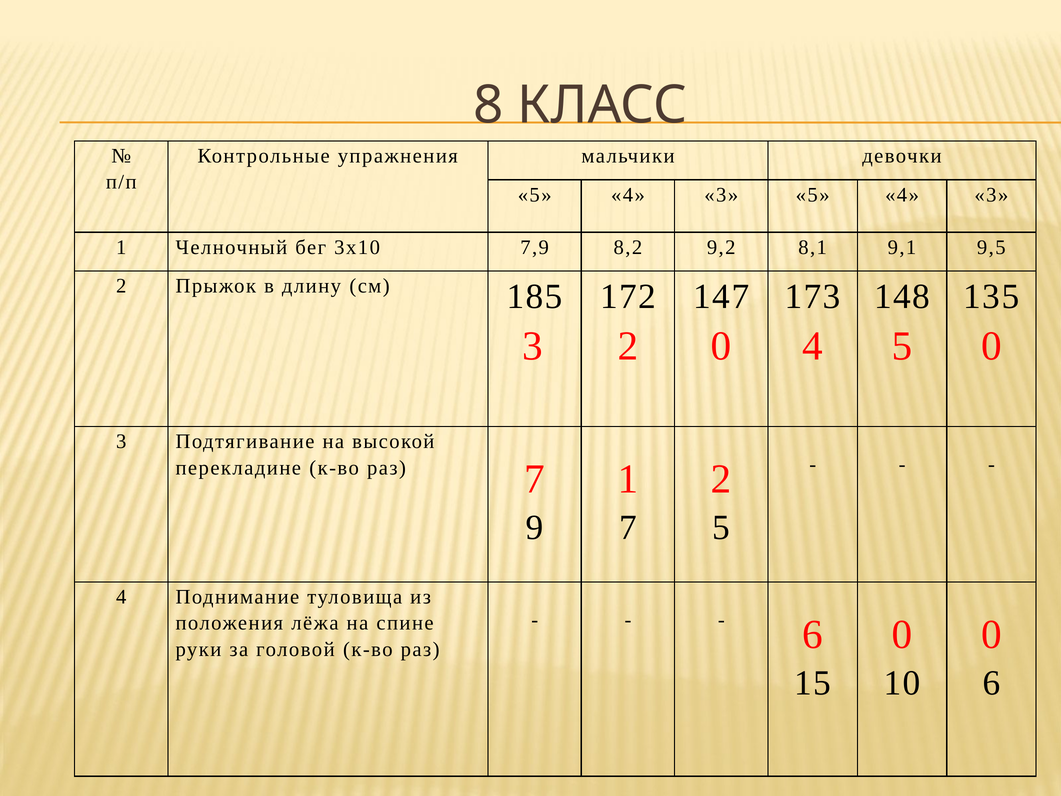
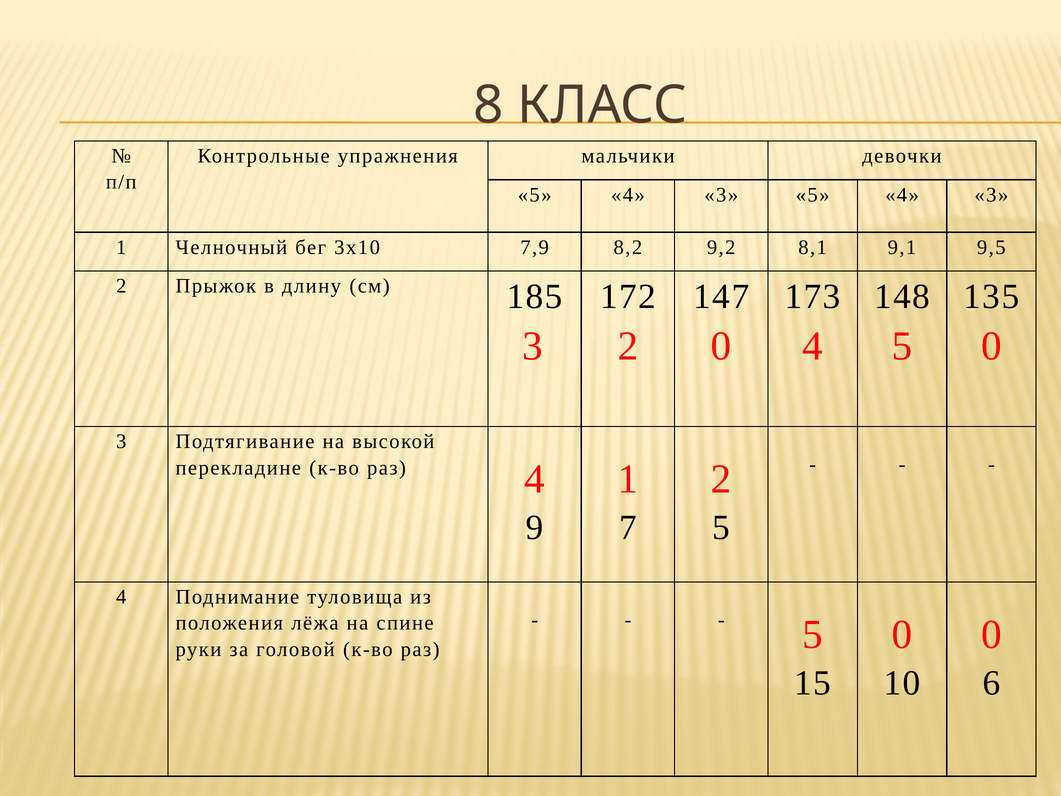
раз 7: 7 -> 4
6 at (813, 635): 6 -> 5
